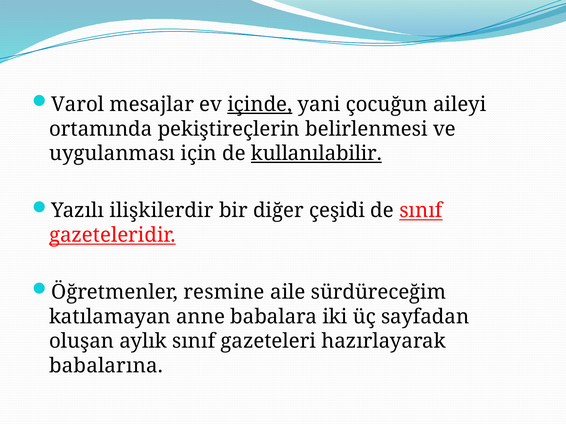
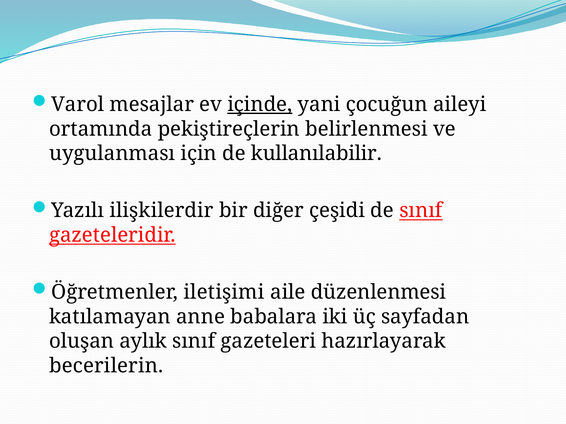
kullanılabilir underline: present -> none
resmine: resmine -> iletişimi
sürdüreceğim: sürdüreceğim -> düzenlenmesi
babalarına: babalarına -> becerilerin
